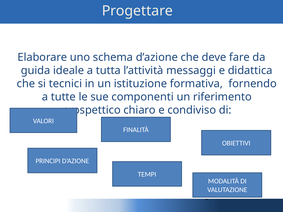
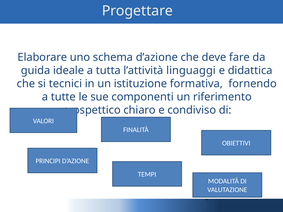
messaggi: messaggi -> linguaggi
